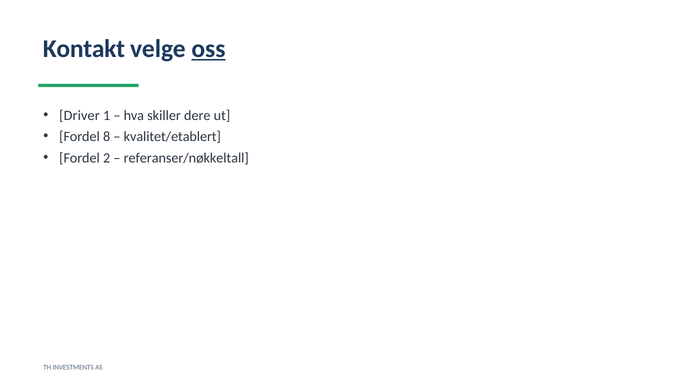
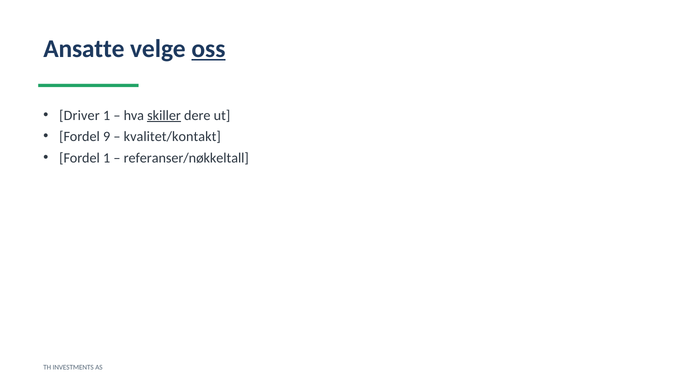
Kontakt: Kontakt -> Ansatte
skiller underline: none -> present
8: 8 -> 9
kvalitet/etablert: kvalitet/etablert -> kvalitet/kontakt
Fordel 2: 2 -> 1
